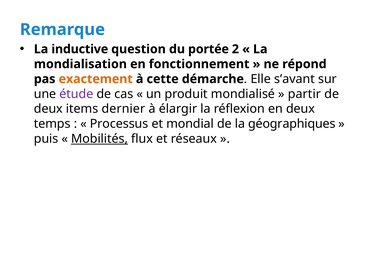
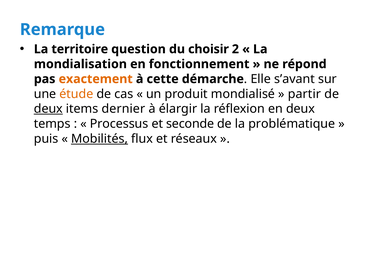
inductive: inductive -> territoire
portée: portée -> choisir
étude colour: purple -> orange
deux at (48, 109) underline: none -> present
mondial: mondial -> seconde
géographiques: géographiques -> problématique
